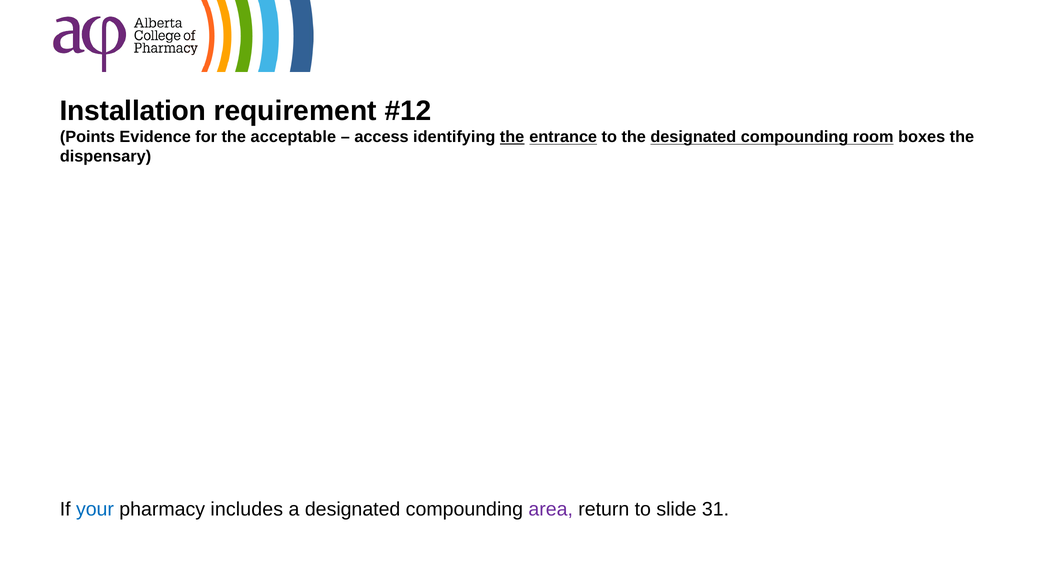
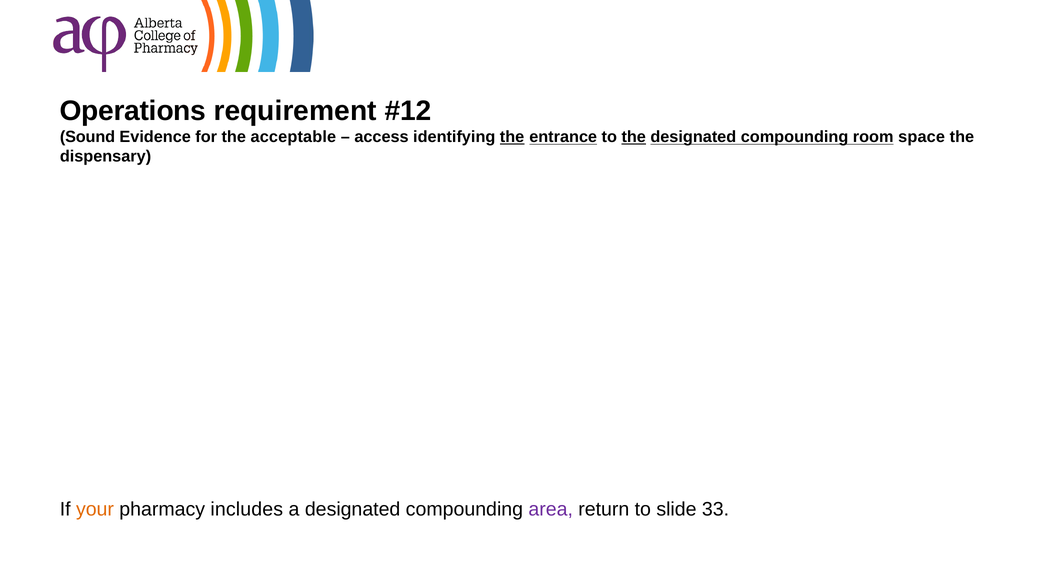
Installation: Installation -> Operations
Points: Points -> Sound
the at (634, 137) underline: none -> present
boxes: boxes -> space
your colour: blue -> orange
31: 31 -> 33
